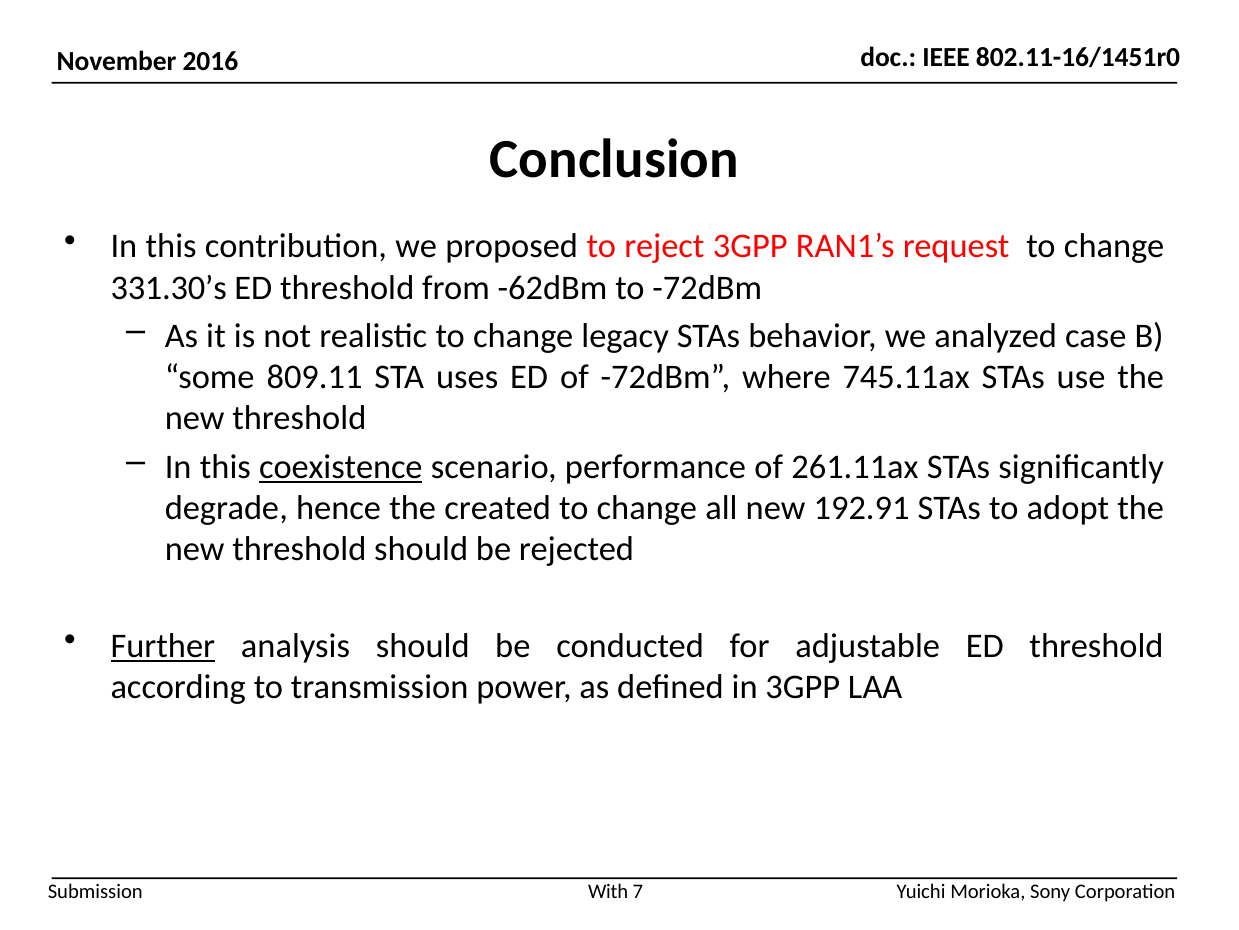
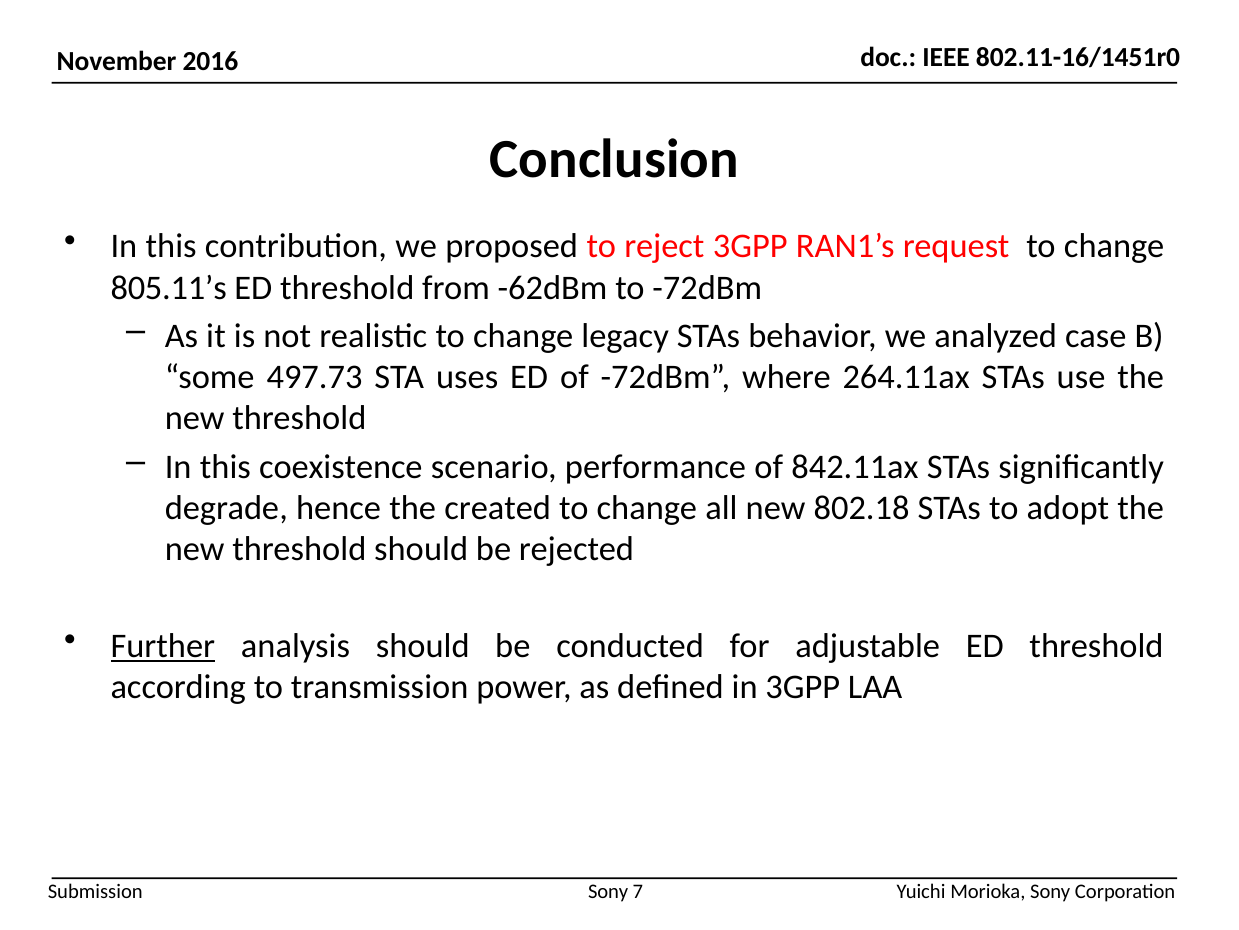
331.30’s: 331.30’s -> 805.11’s
809.11: 809.11 -> 497.73
745.11ax: 745.11ax -> 264.11ax
coexistence underline: present -> none
261.11ax: 261.11ax -> 842.11ax
192.91: 192.91 -> 802.18
With at (608, 891): With -> Sony
